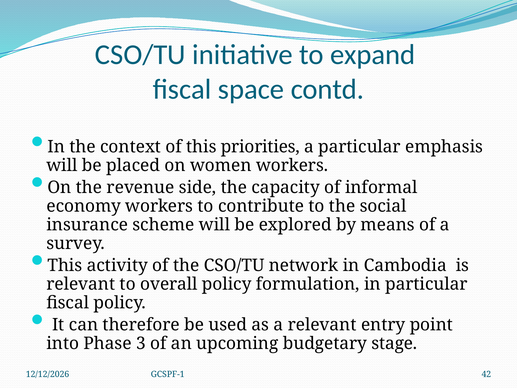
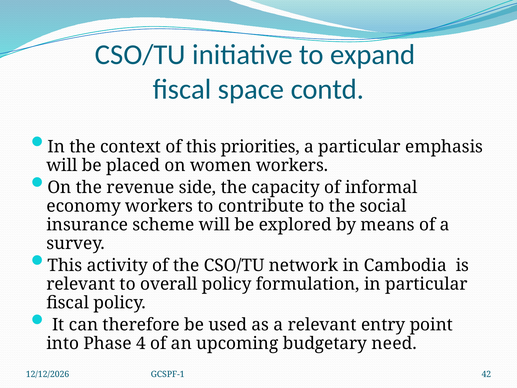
3: 3 -> 4
stage: stage -> need
